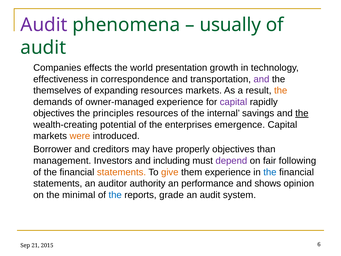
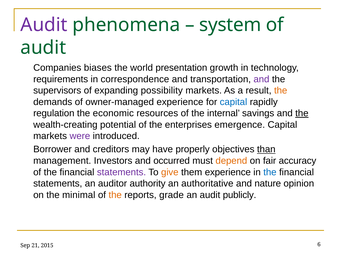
usually: usually -> system
effects: effects -> biases
effectiveness: effectiveness -> requirements
themselves: themselves -> supervisors
expanding resources: resources -> possibility
capital at (233, 102) colour: purple -> blue
objectives at (54, 113): objectives -> regulation
principles: principles -> economic
were colour: orange -> purple
than underline: none -> present
including: including -> occurred
depend colour: purple -> orange
following: following -> accuracy
statements at (121, 172) colour: orange -> purple
performance: performance -> authoritative
shows: shows -> nature
the at (115, 195) colour: blue -> orange
system: system -> publicly
